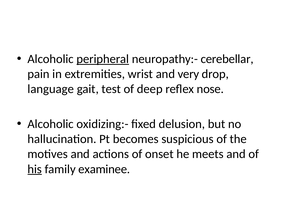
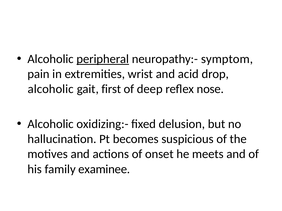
cerebellar: cerebellar -> symptom
very: very -> acid
language at (51, 89): language -> alcoholic
test: test -> first
his underline: present -> none
